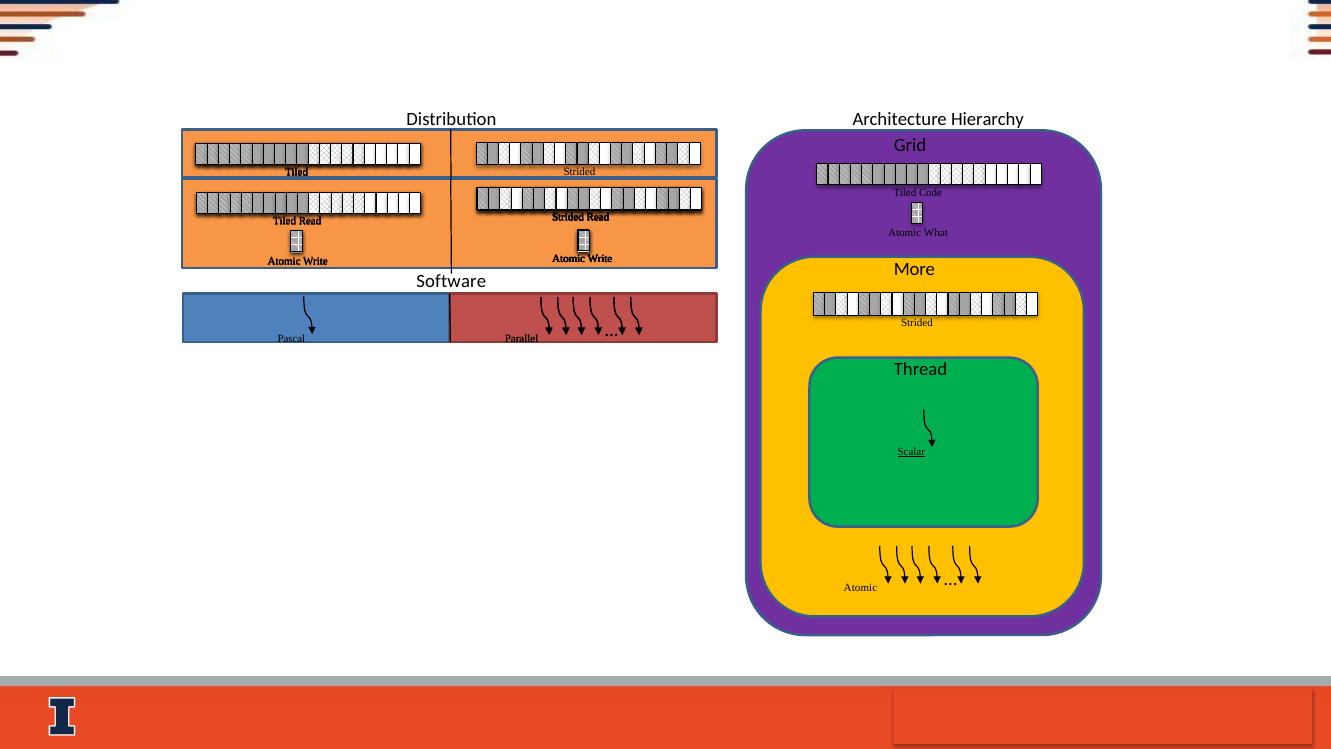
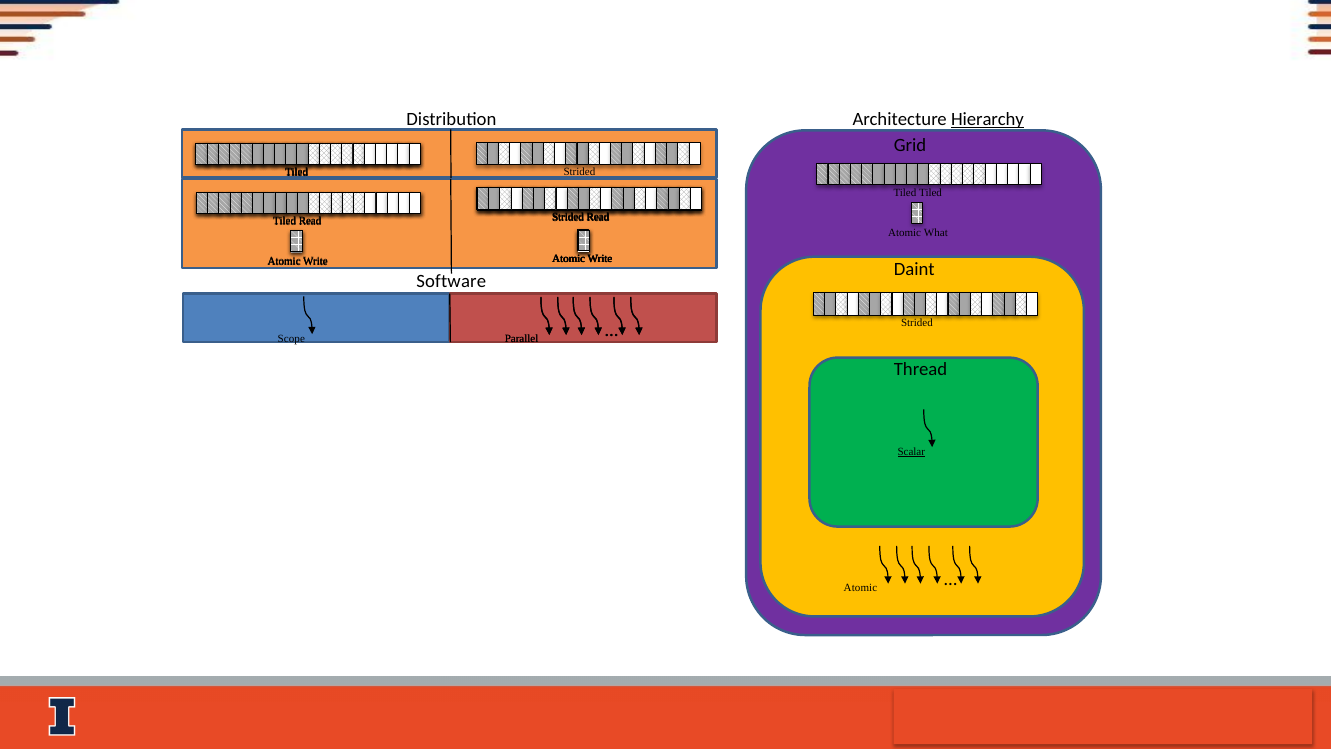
Hierarchy underline: none -> present
Code at (930, 193): Code -> Tiled
More: More -> Daint
Pascal: Pascal -> Scope
